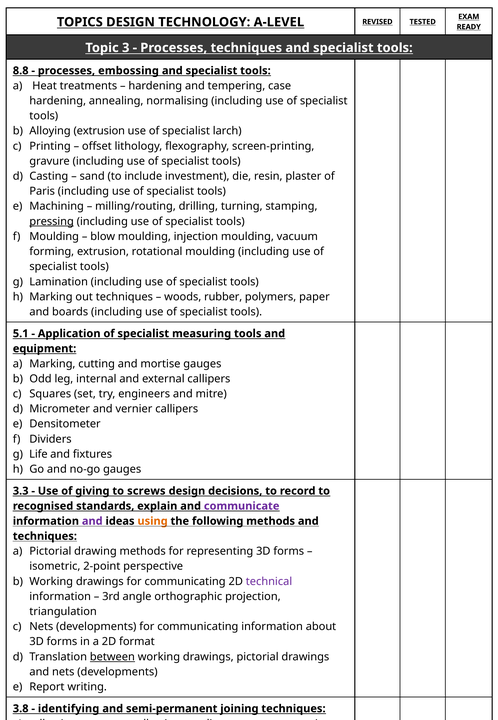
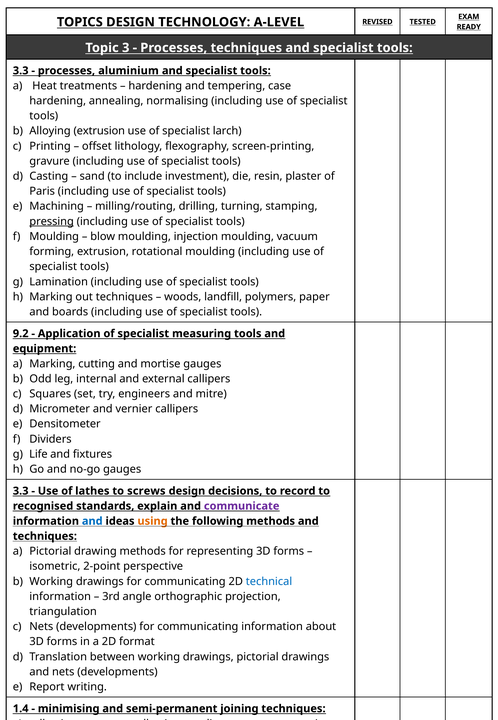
8.8 at (21, 71): 8.8 -> 3.3
embossing: embossing -> aluminium
rubber: rubber -> landfill
5.1: 5.1 -> 9.2
giving: giving -> lathes
and at (92, 521) colour: purple -> blue
technical colour: purple -> blue
between underline: present -> none
3.8: 3.8 -> 1.4
identifying: identifying -> minimising
